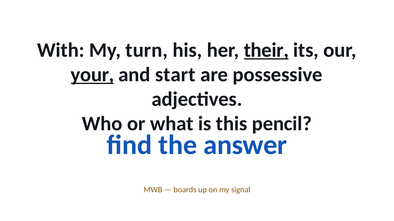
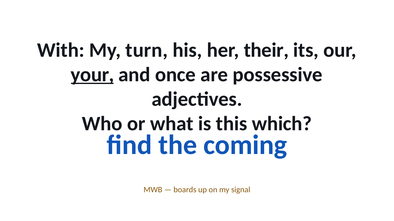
their underline: present -> none
start: start -> once
pencil: pencil -> which
answer: answer -> coming
